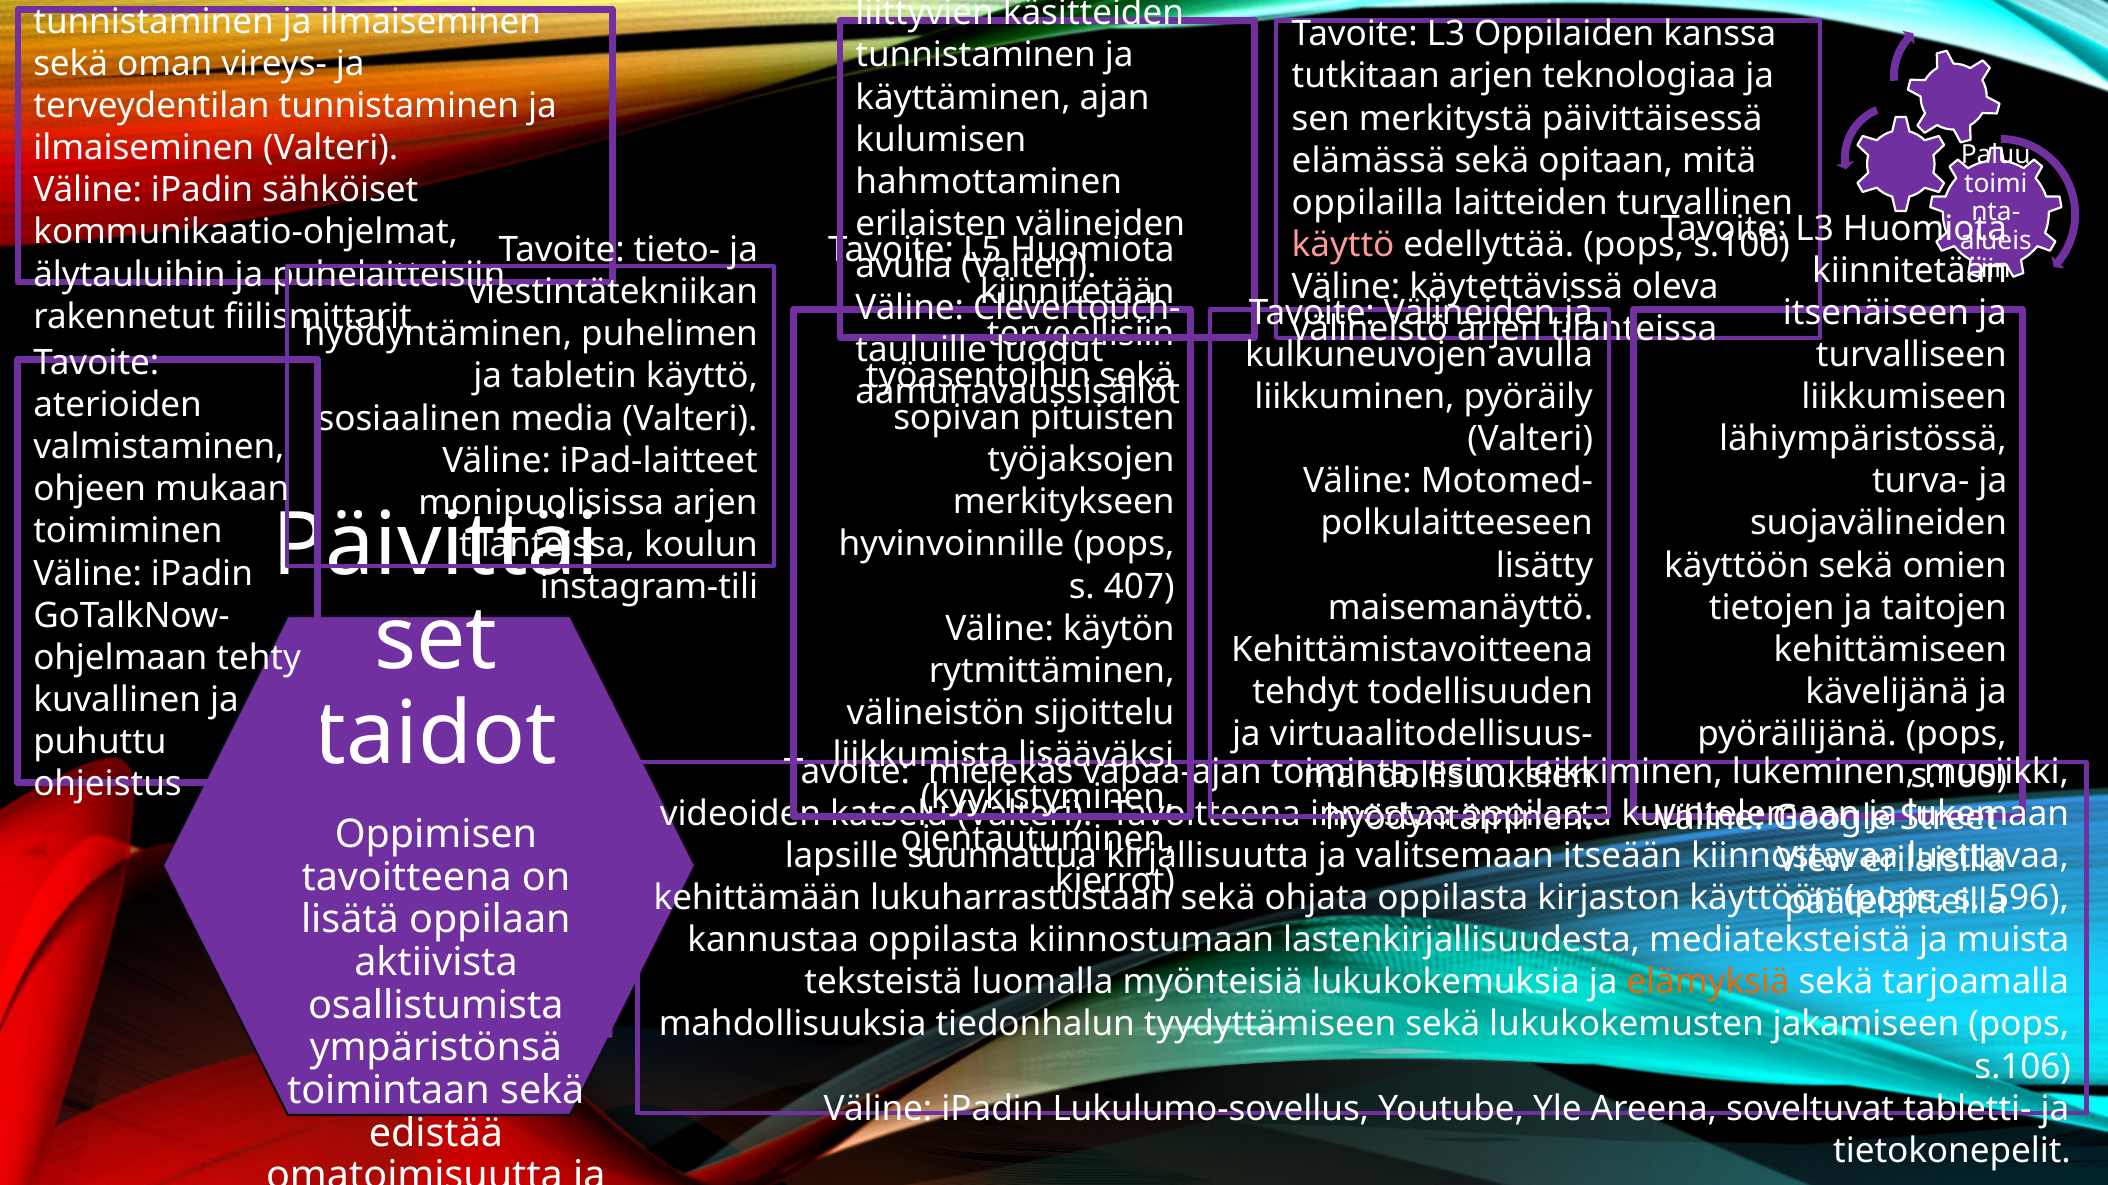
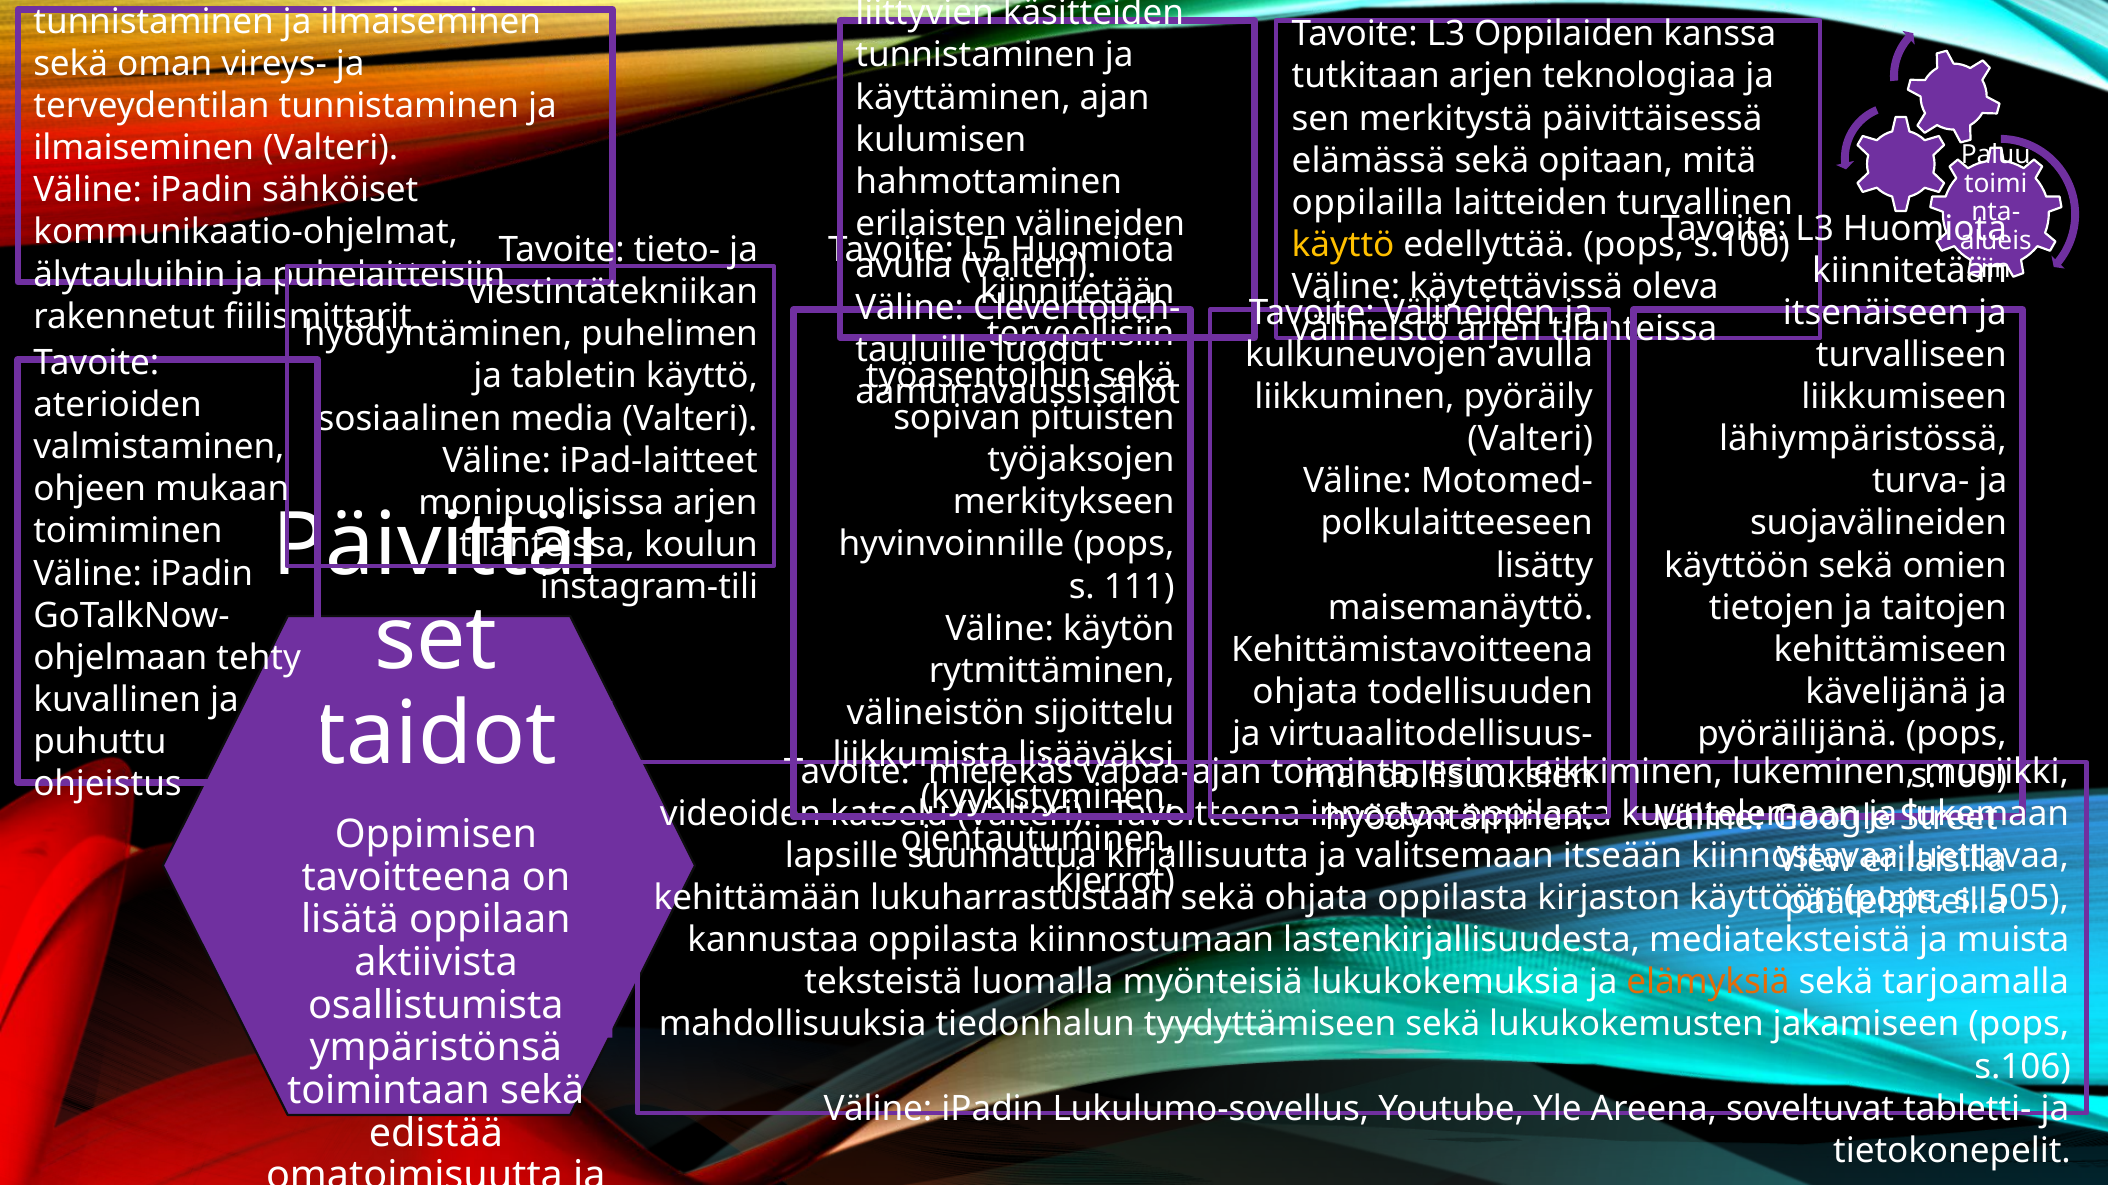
käyttö at (1343, 245) colour: pink -> yellow
407: 407 -> 111
tehdyt at (1306, 692): tehdyt -> ohjata
596: 596 -> 505
